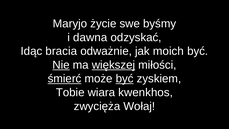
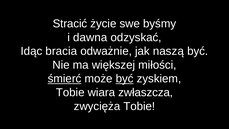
Maryjo: Maryjo -> Stracić
moich: moich -> naszą
Nie underline: present -> none
większej underline: present -> none
kwenkhos: kwenkhos -> zwłaszcza
zwycięża Wołaj: Wołaj -> Tobie
